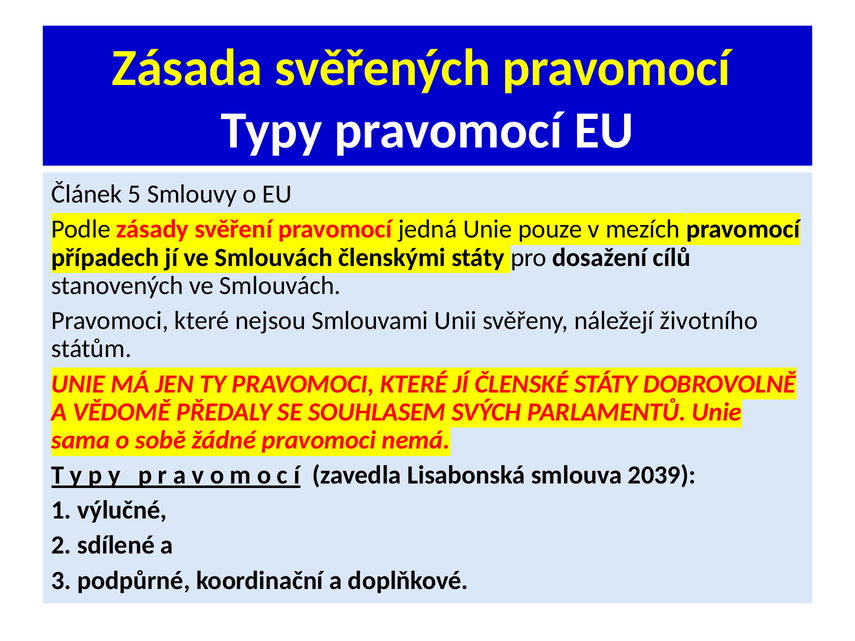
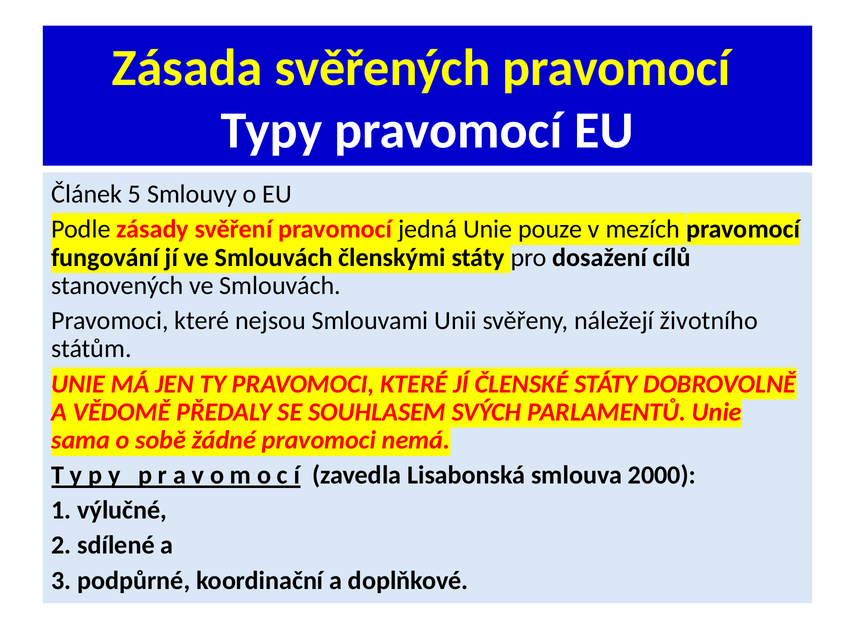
případech: případech -> fungování
2039: 2039 -> 2000
